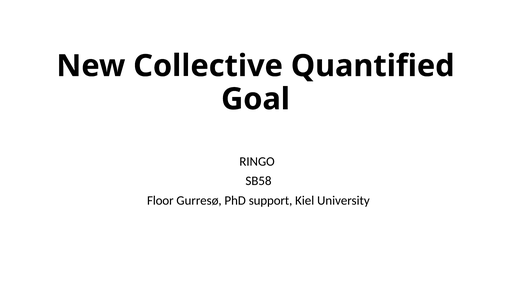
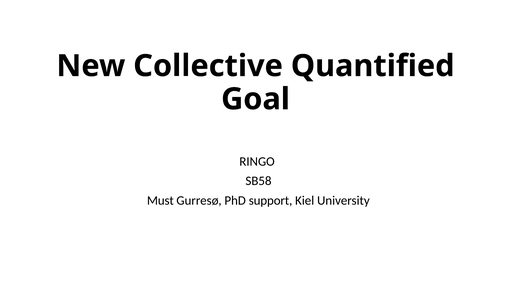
Floor: Floor -> Must
